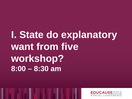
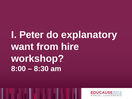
State: State -> Peter
five: five -> hire
